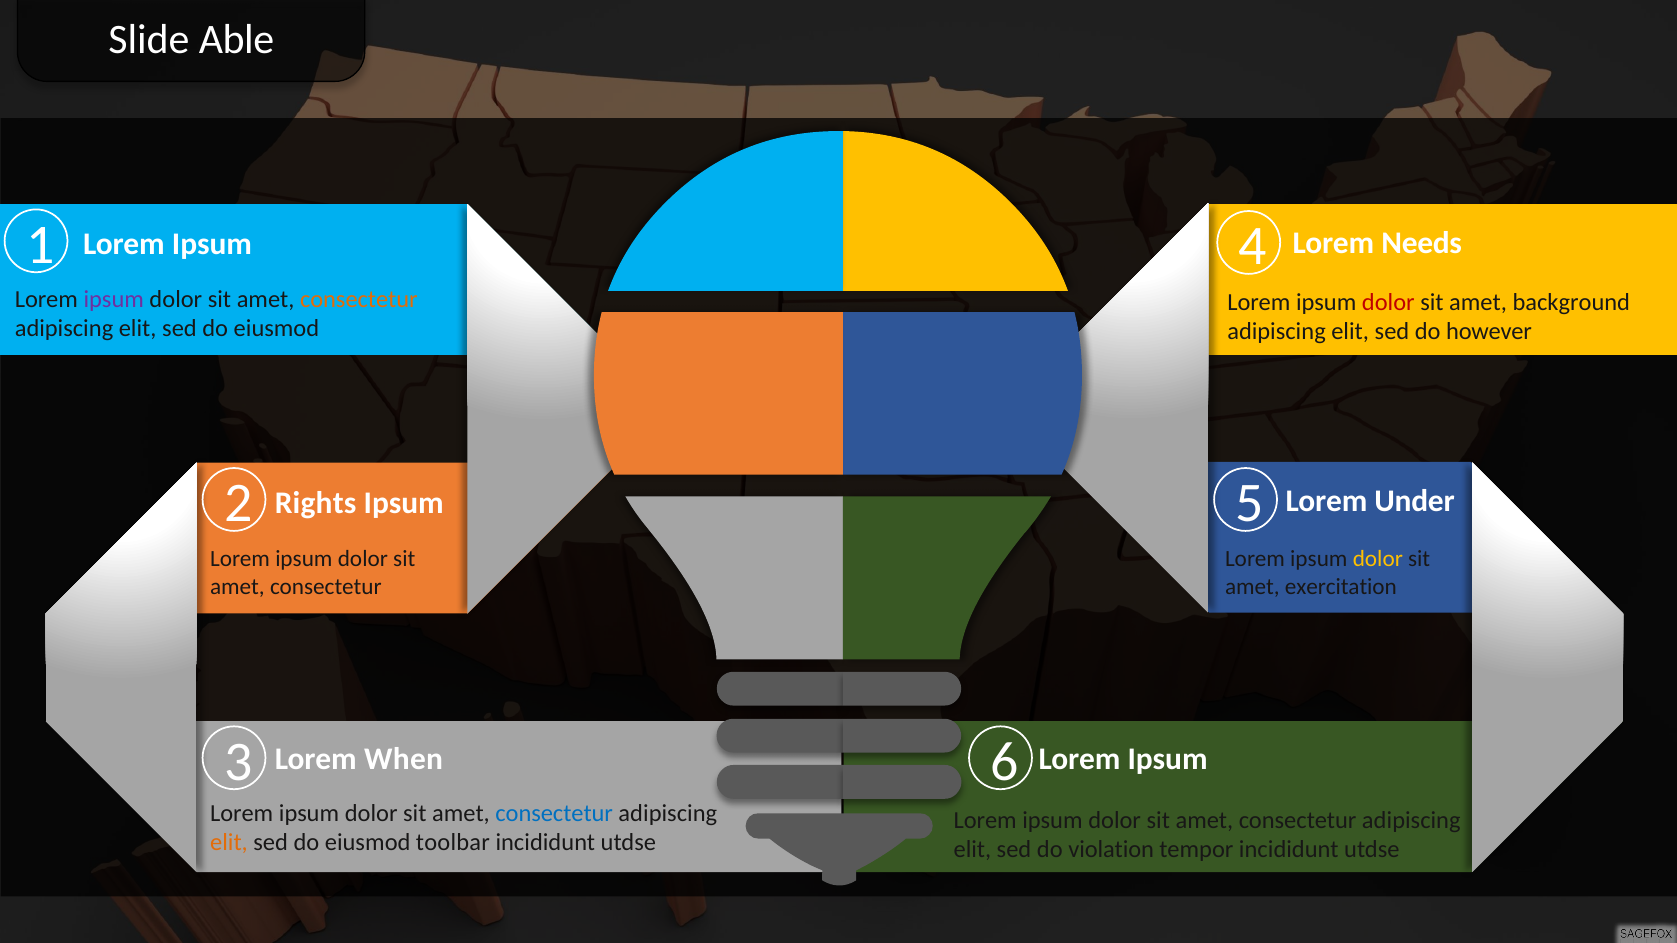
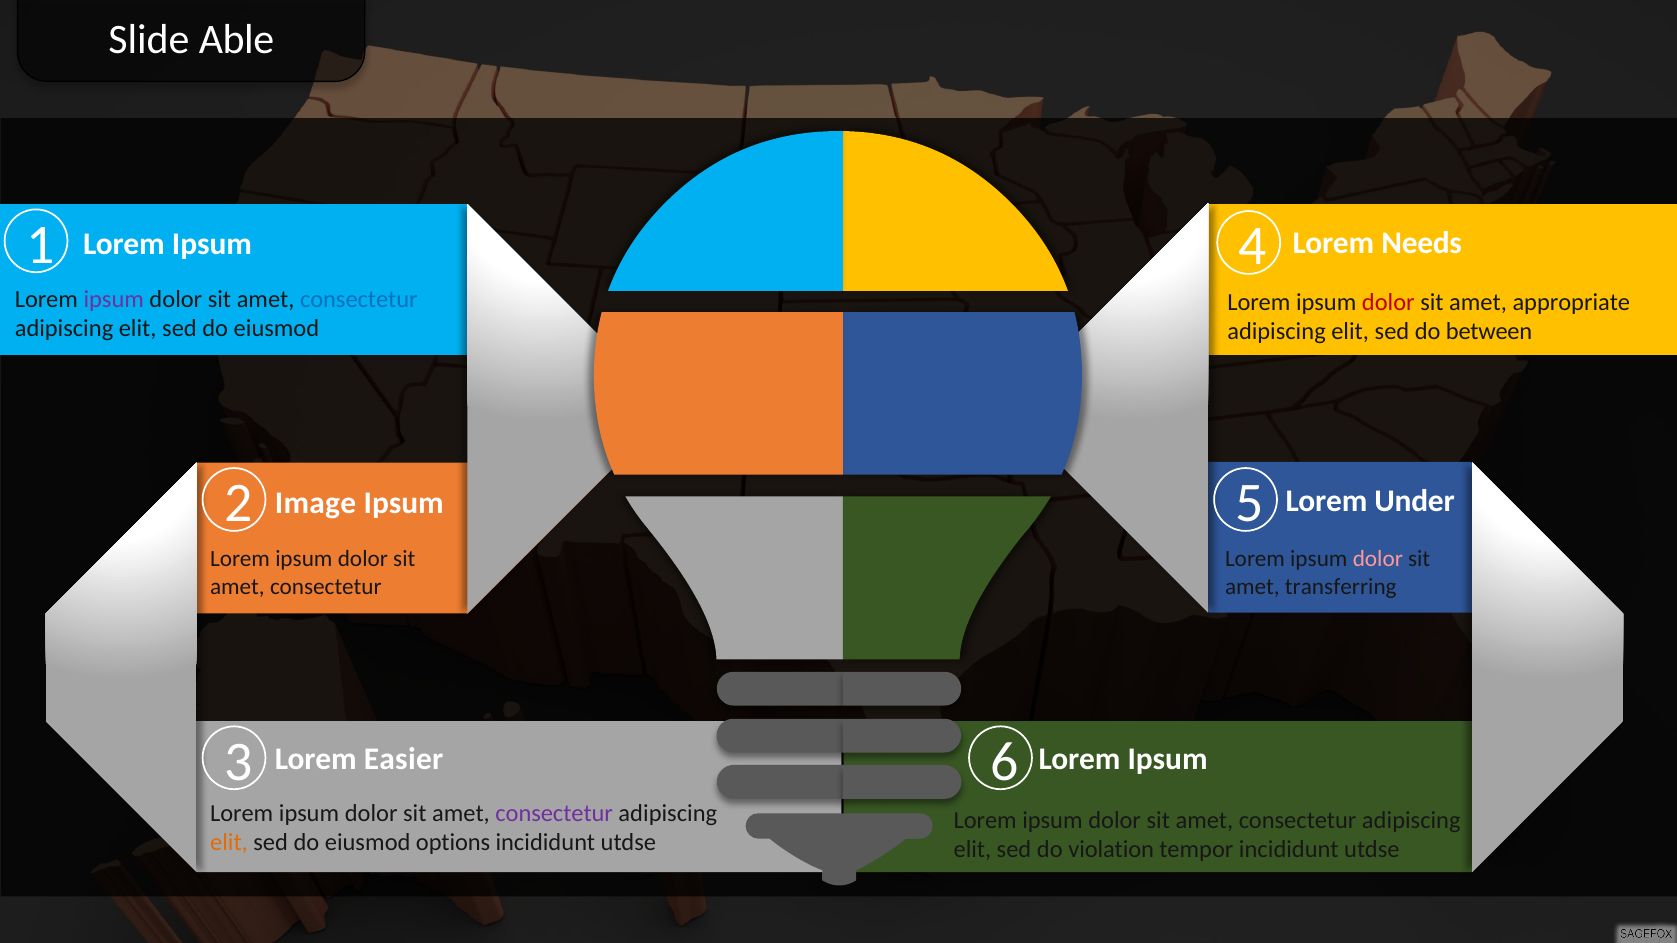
consectetur at (359, 299) colour: orange -> blue
background: background -> appropriate
however: however -> between
Rights: Rights -> Image
dolor at (1378, 559) colour: yellow -> pink
exercitation: exercitation -> transferring
When: When -> Easier
consectetur at (554, 813) colour: blue -> purple
toolbar: toolbar -> options
